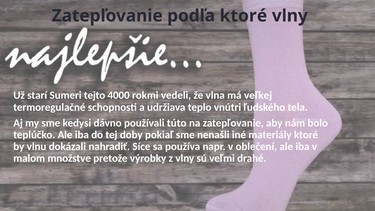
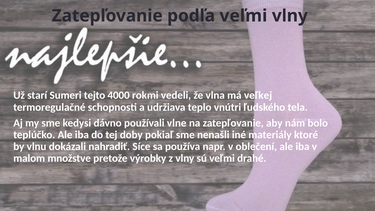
podľa ktoré: ktoré -> veľmi
túto: túto -> vlne
